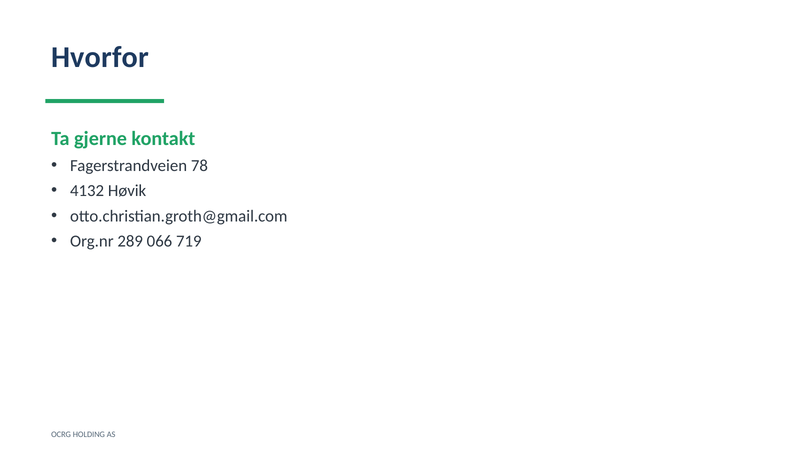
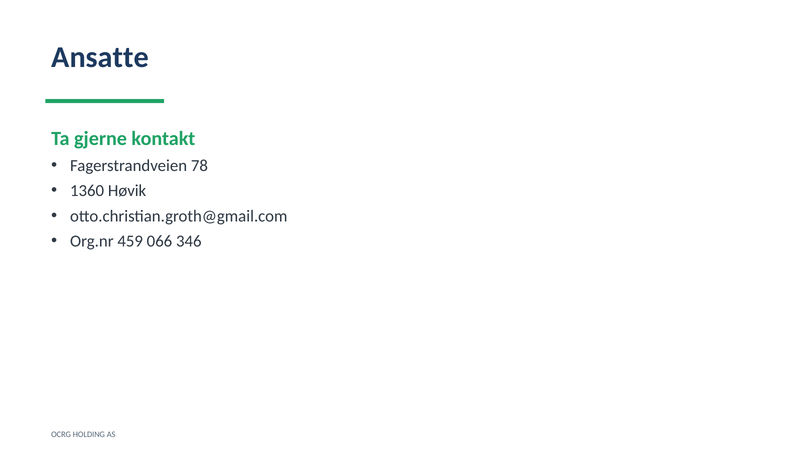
Hvorfor: Hvorfor -> Ansatte
4132: 4132 -> 1360
289: 289 -> 459
719: 719 -> 346
